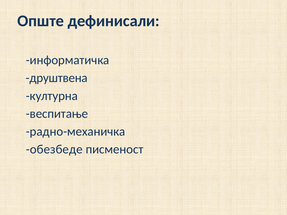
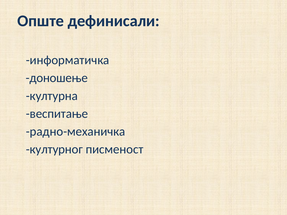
друштвена: друштвена -> доношење
обезбеде: обезбеде -> културног
